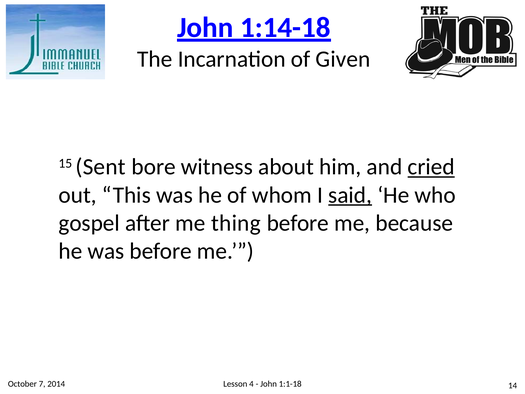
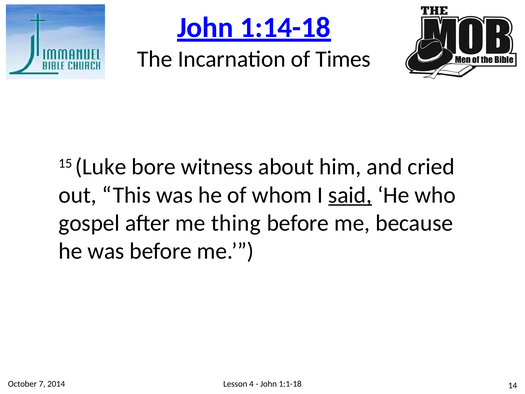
Given: Given -> Times
Sent: Sent -> Luke
cried underline: present -> none
